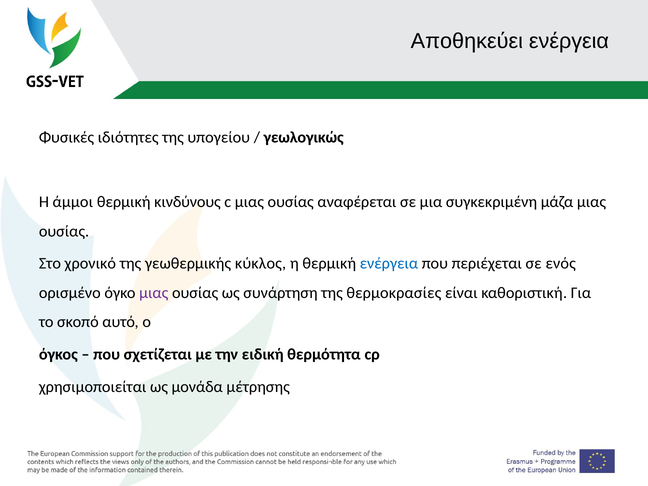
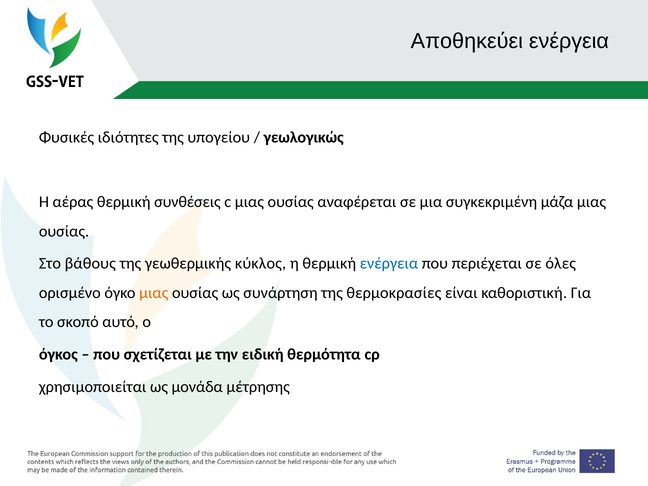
άμμοι: άμμοι -> αέρας
κινδύνους: κινδύνους -> συνθέσεις
χρονικό: χρονικό -> βάθους
ενός: ενός -> όλες
μιας at (154, 293) colour: purple -> orange
